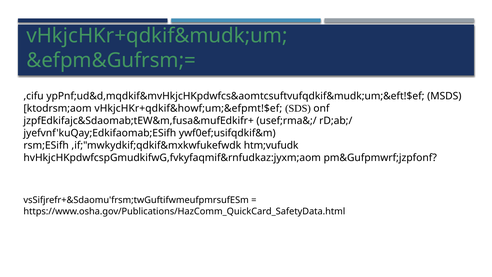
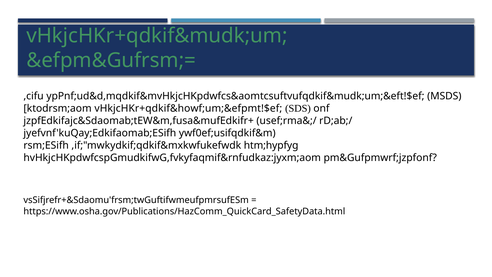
htm;vufudk: htm;vufudk -> htm;hypfyg
